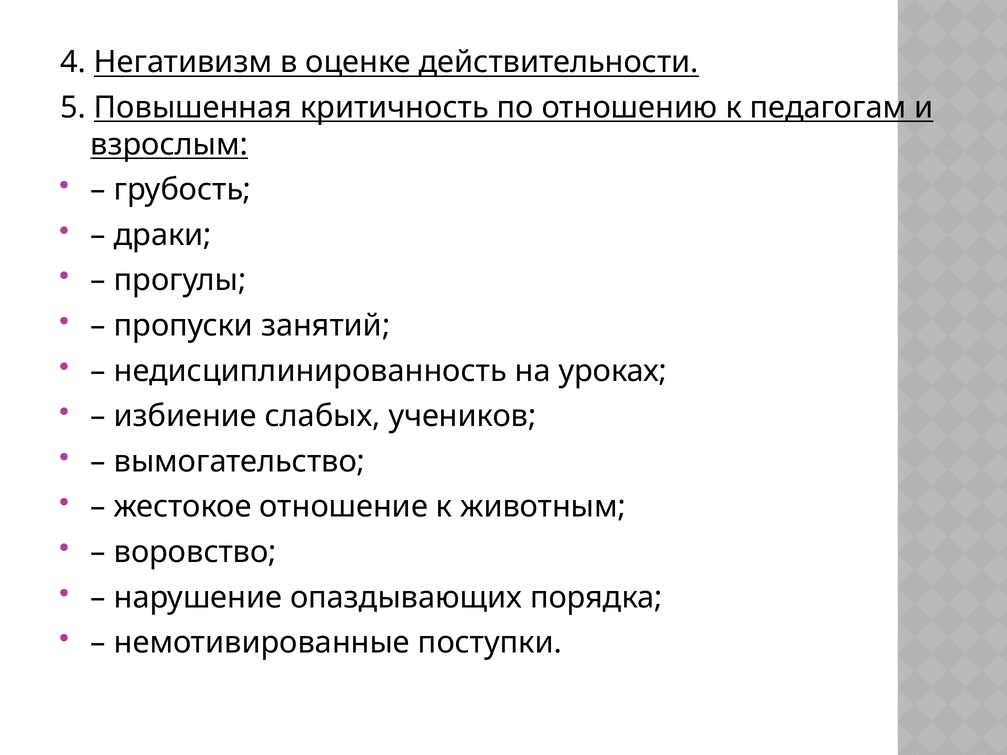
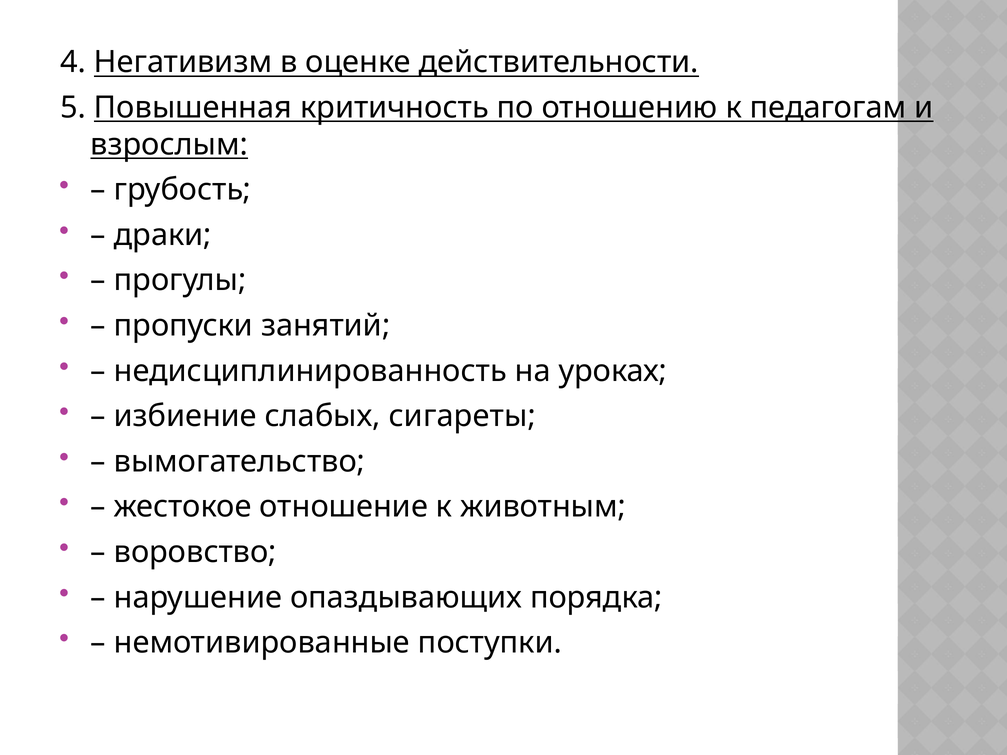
учеников: учеников -> сигареты
